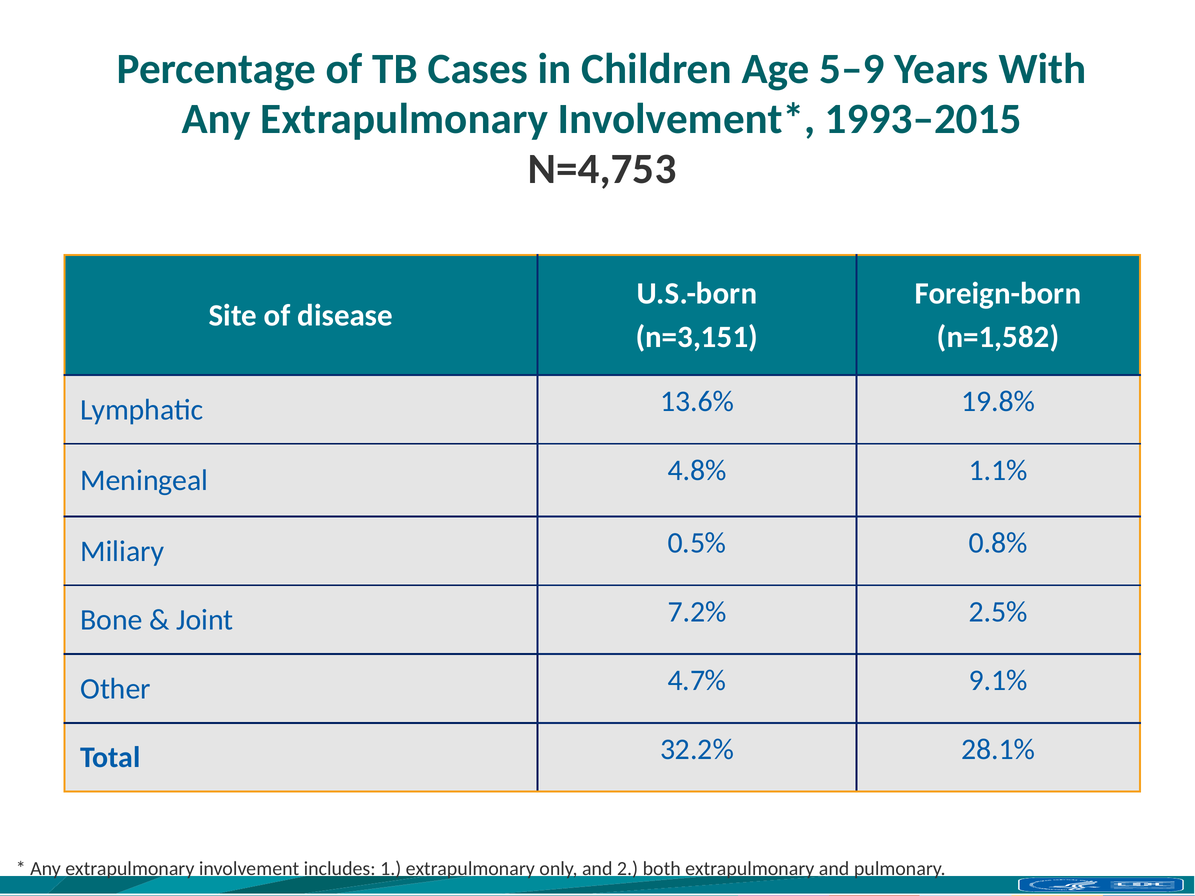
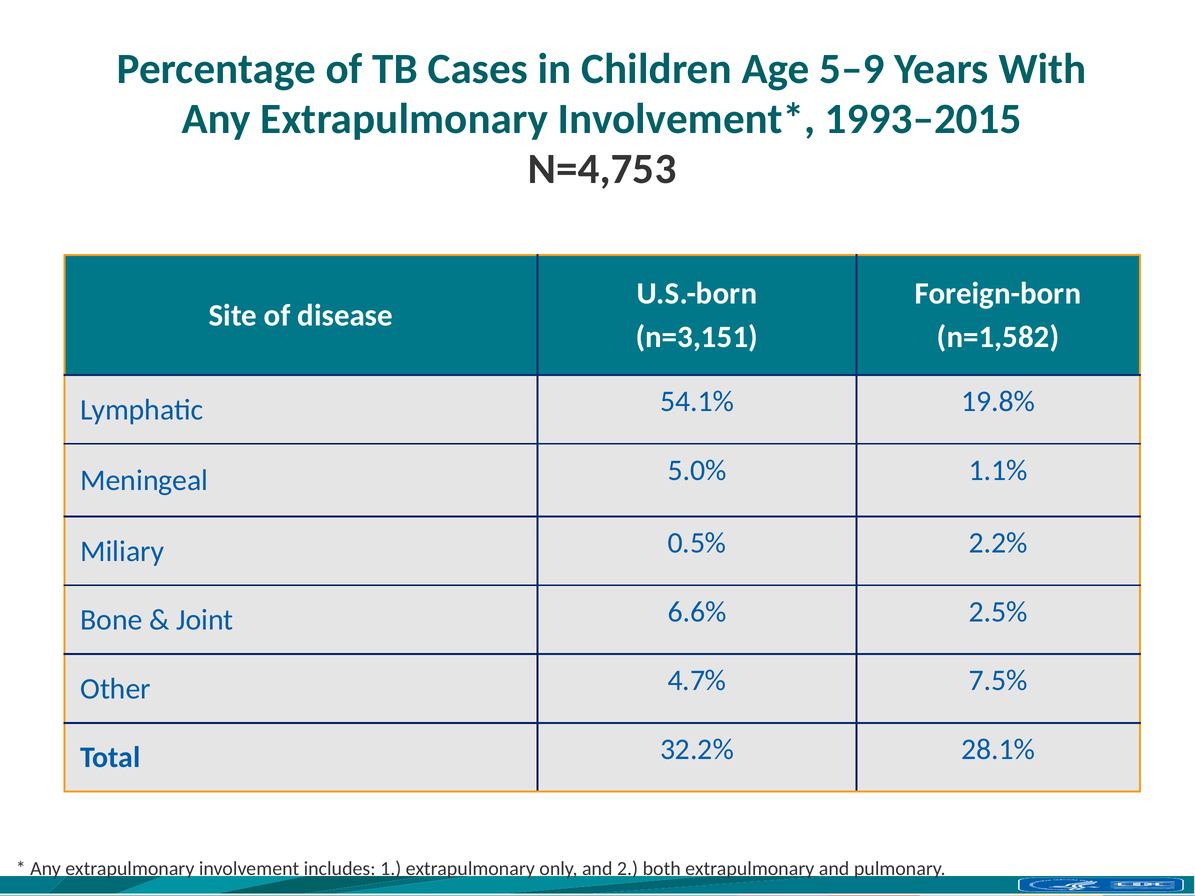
13.6%: 13.6% -> 54.1%
4.8%: 4.8% -> 5.0%
0.8%: 0.8% -> 2.2%
7.2%: 7.2% -> 6.6%
9.1%: 9.1% -> 7.5%
